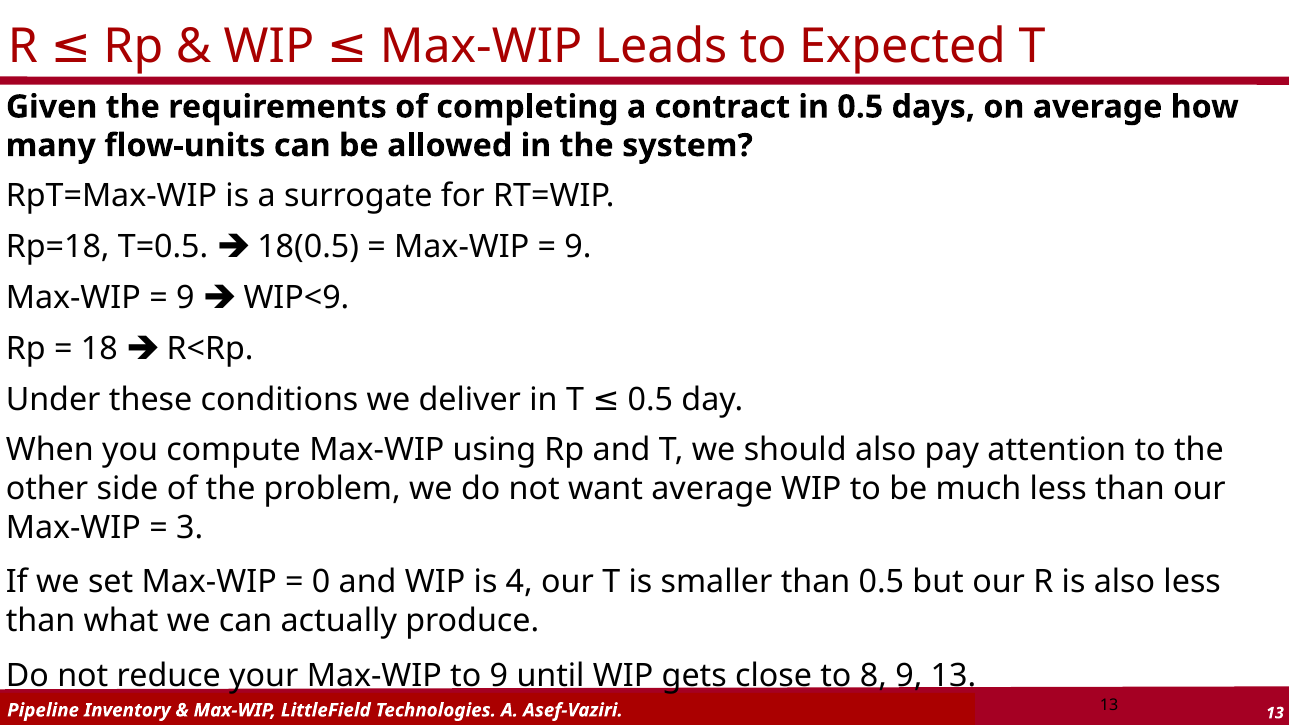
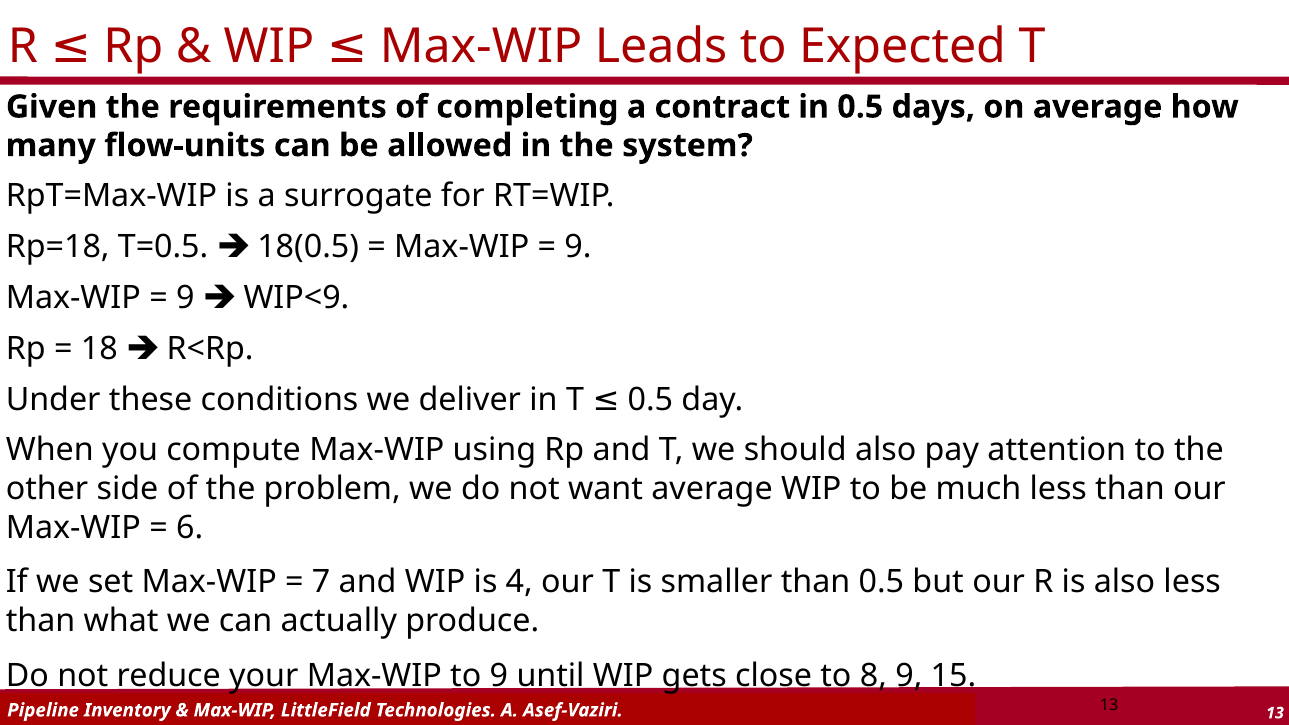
3: 3 -> 6
0: 0 -> 7
9 13: 13 -> 15
